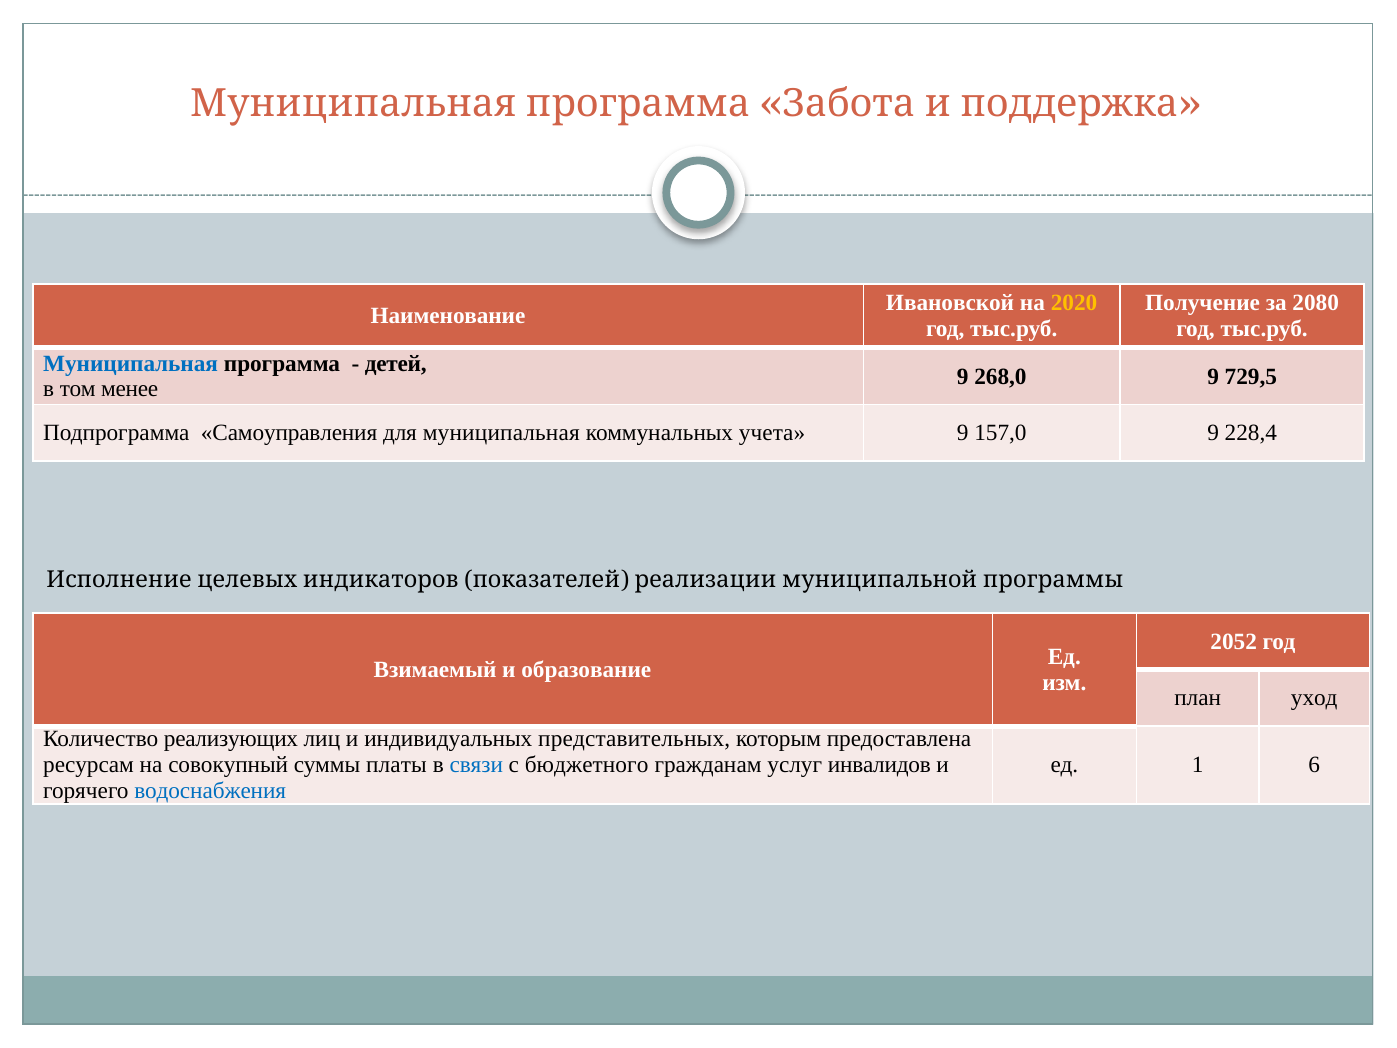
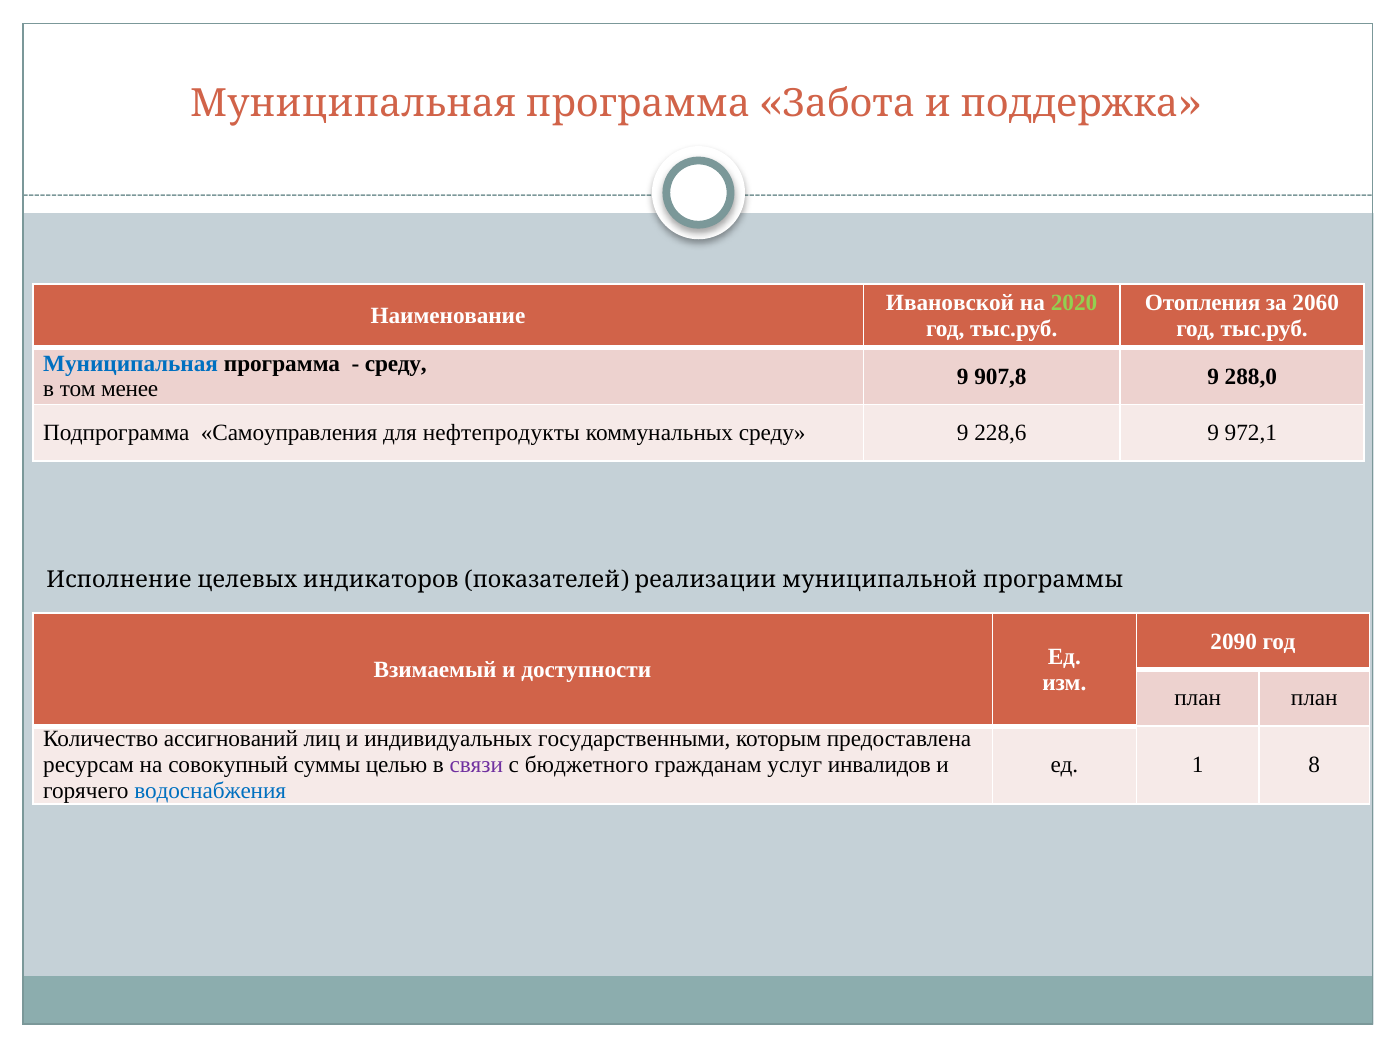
2020 colour: yellow -> light green
Получение: Получение -> Отопления
2080: 2080 -> 2060
детей at (396, 363): детей -> среду
268,0: 268,0 -> 907,8
729,5: 729,5 -> 288,0
для муниципальная: муниципальная -> нефтепродукты
коммунальных учета: учета -> среду
157,0: 157,0 -> 228,6
228,4: 228,4 -> 972,1
2052: 2052 -> 2090
образование: образование -> доступности
план уход: уход -> план
реализующих: реализующих -> ассигнований
представительных: представительных -> государственными
платы: платы -> целью
связи colour: blue -> purple
6: 6 -> 8
